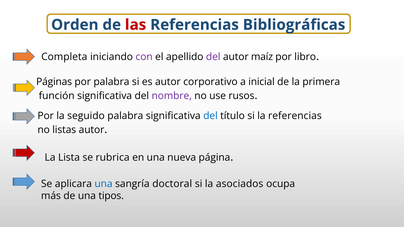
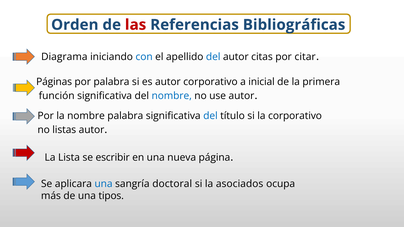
Completa: Completa -> Diagrama
con colour: purple -> blue
del at (213, 57) colour: purple -> blue
maíz: maíz -> citas
libro: libro -> citar
nombre at (172, 96) colour: purple -> blue
use rusos: rusos -> autor
la seguido: seguido -> nombre
la referencias: referencias -> corporativo
rubrica: rubrica -> escribir
